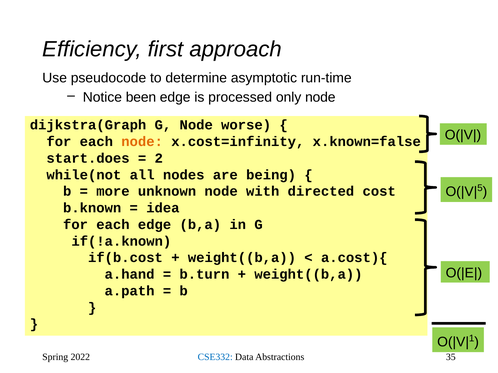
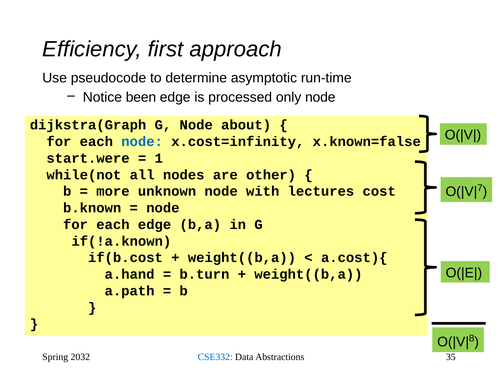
worse: worse -> about
node at (142, 142) colour: orange -> blue
start.does: start.does -> start.were
2: 2 -> 1
being: being -> other
5: 5 -> 7
directed: directed -> lectures
idea at (163, 208): idea -> node
1: 1 -> 8
2022: 2022 -> 2032
